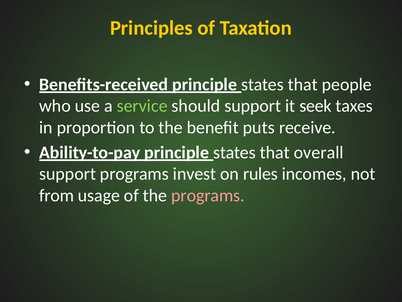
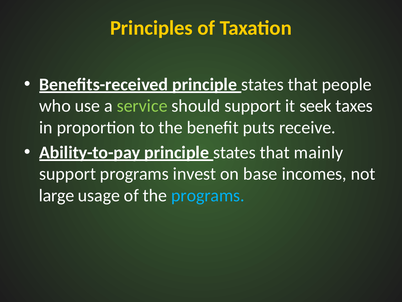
overall: overall -> mainly
rules: rules -> base
from: from -> large
programs at (208, 195) colour: pink -> light blue
